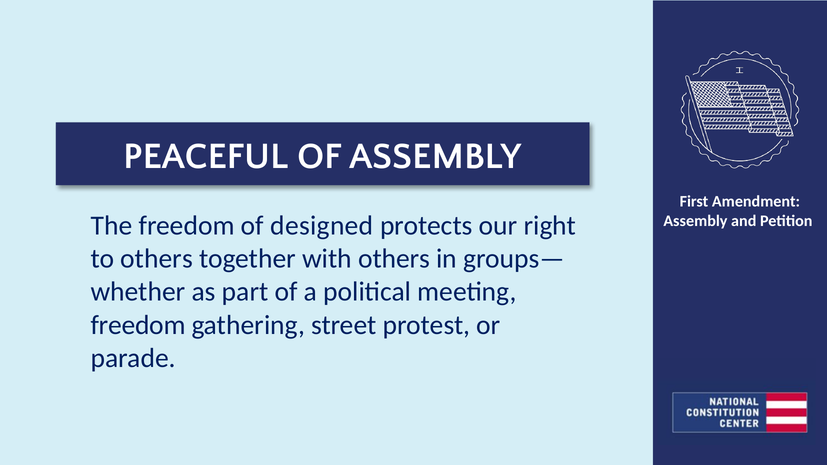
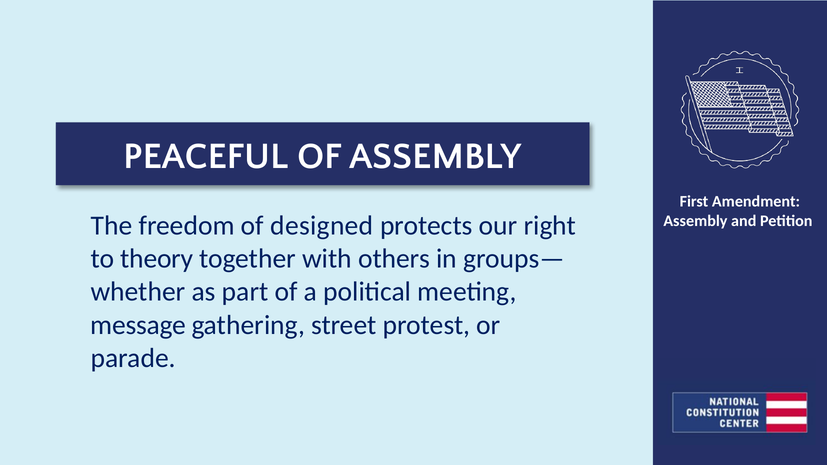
to others: others -> theory
freedom at (138, 325): freedom -> message
